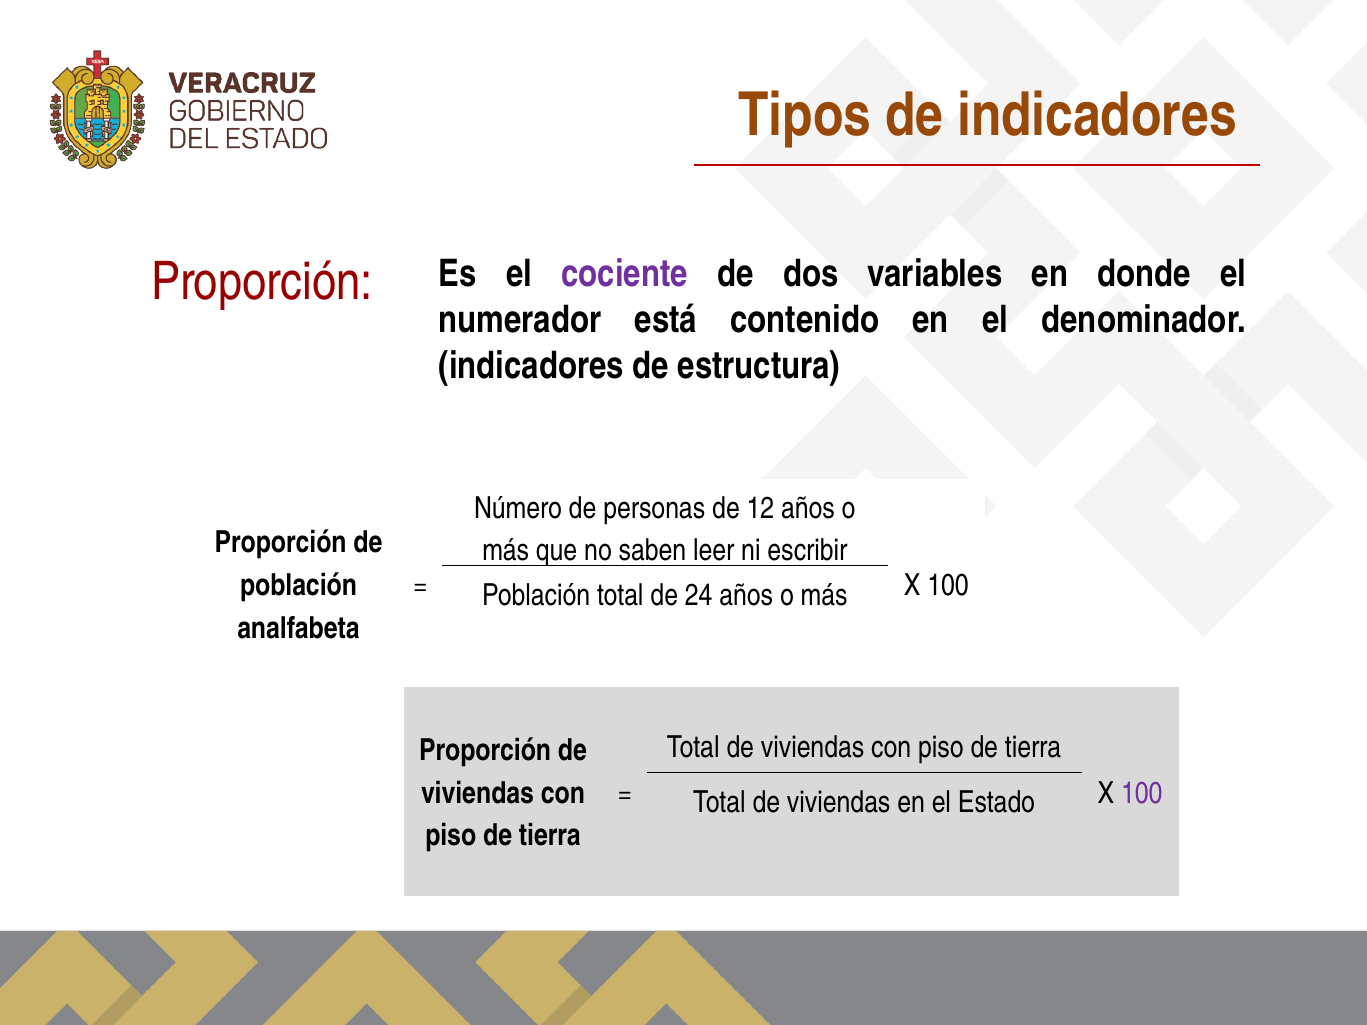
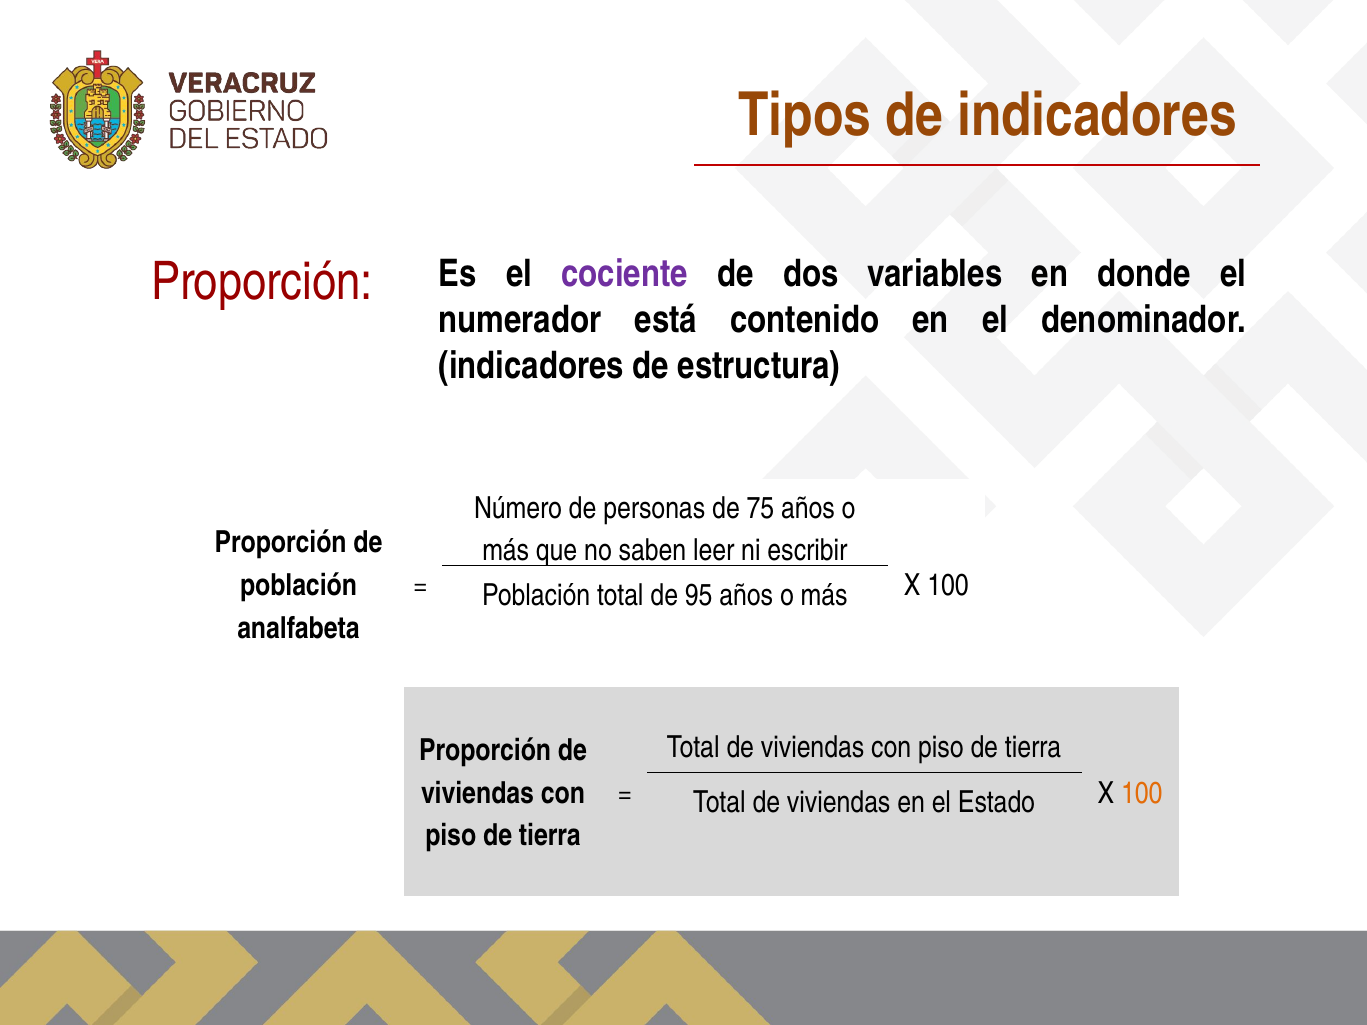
12: 12 -> 75
24: 24 -> 95
100 at (1142, 793) colour: purple -> orange
